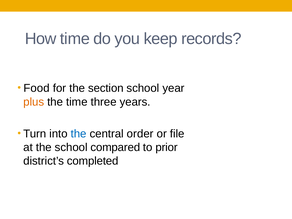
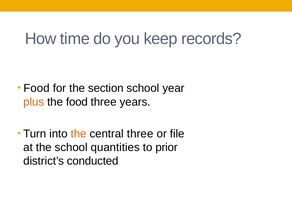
the time: time -> food
the at (79, 134) colour: blue -> orange
central order: order -> three
compared: compared -> quantities
completed: completed -> conducted
